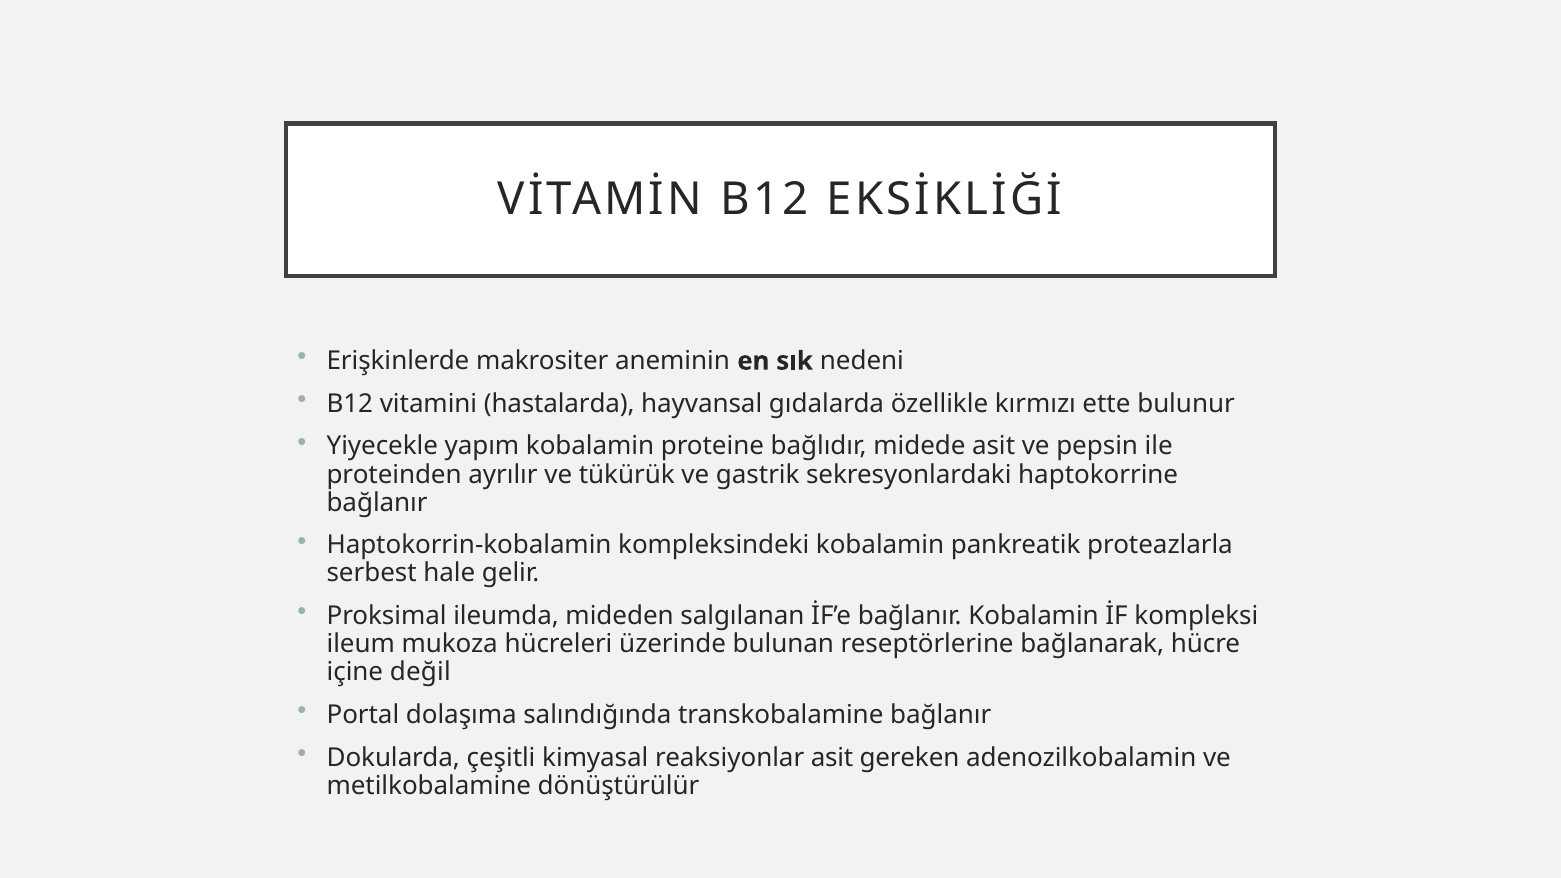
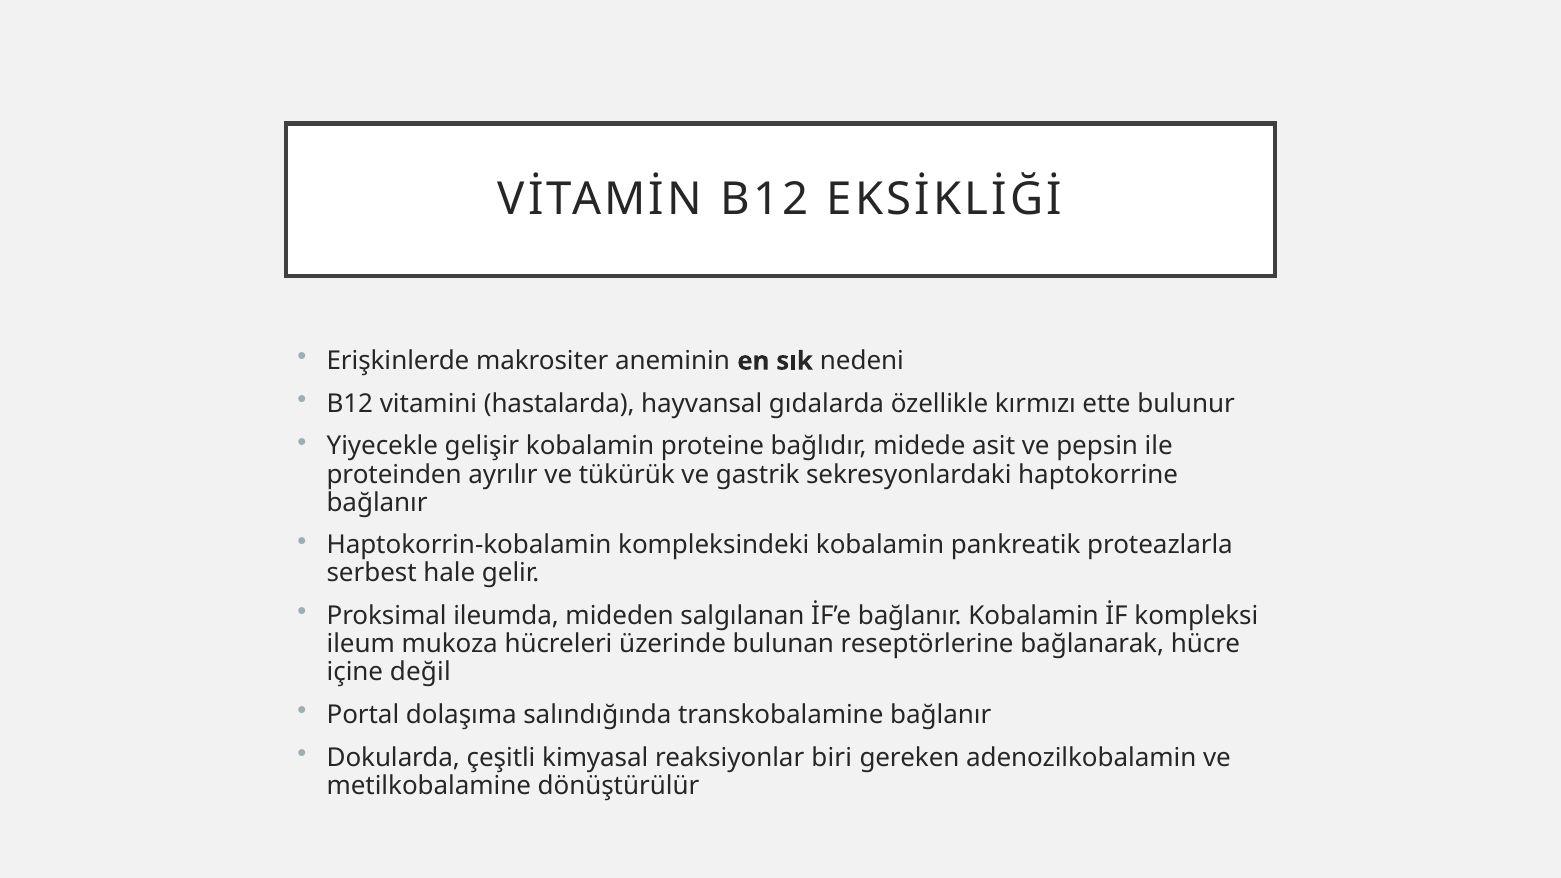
yapım: yapım -> gelişir
reaksiyonlar asit: asit -> biri
